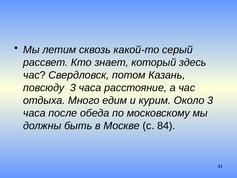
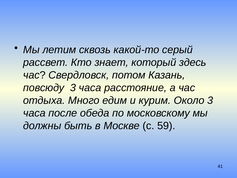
84: 84 -> 59
